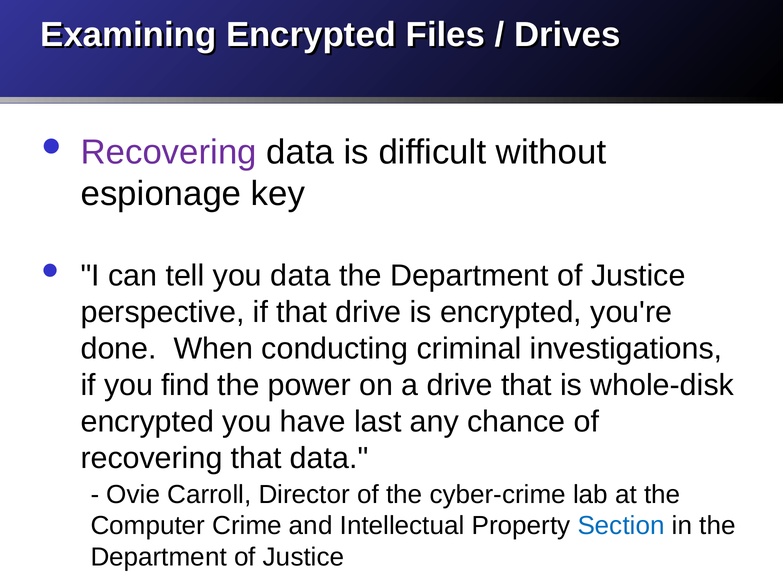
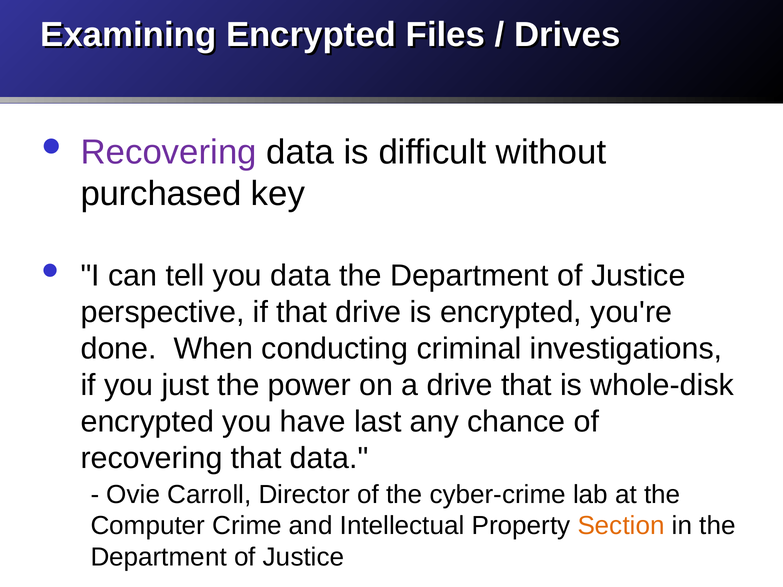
espionage: espionage -> purchased
find: find -> just
Section colour: blue -> orange
